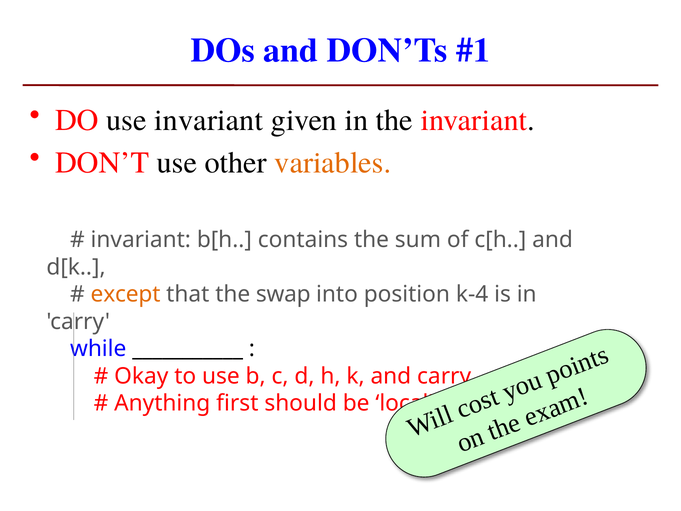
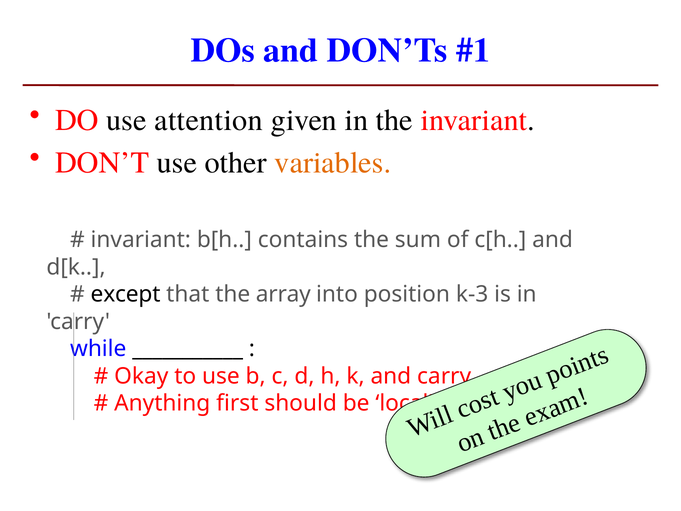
use invariant: invariant -> attention
except colour: orange -> black
swap: swap -> array
k-4: k-4 -> k-3
